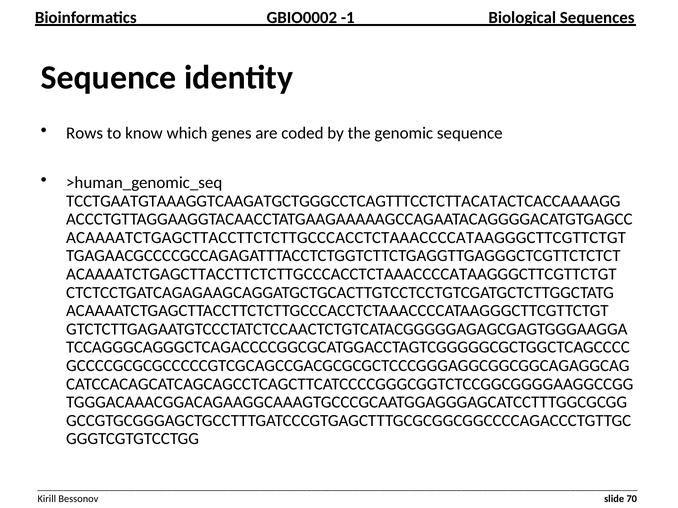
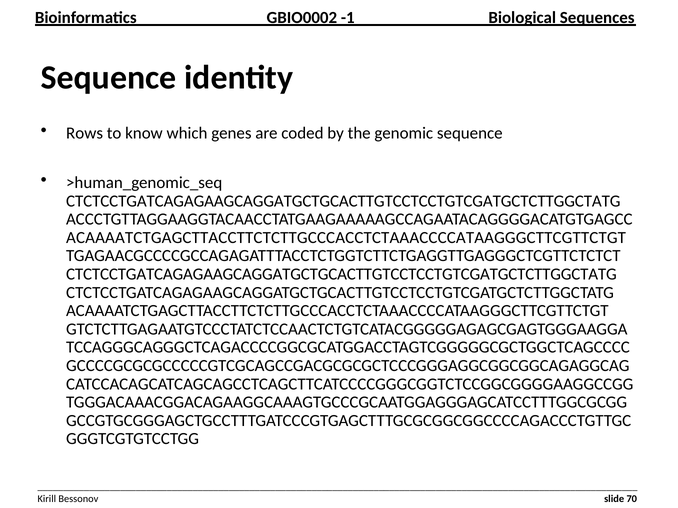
TCCTGAATGTAAAGGTCAAGATGCTGGGCCTCAGTTTCCTCTTACATACTCACCAAAAGG at (343, 201): TCCTGAATGTAAAGGTCAAGATGCTGGGCCTCAGTTTCCTCTTACATACTCACCAAAAGG -> CTCTCCTGATCAGAGAAGCAGGATGCTGCACTTGTCCTCCTGTCGATGCTCTTGGCTATG
ACAAAATCTGAGCTTACCTTCTCTTGCCCACCTCTAAACCCCATAAGGGCTTCGTTCTGT at (341, 274): ACAAAATCTGAGCTTACCTTCTCTTGCCCACCTCTAAACCCCATAAGGGCTTCGTTCTGT -> CTCTCCTGATCAGAGAAGCAGGATGCTGCACTTGTCCTCCTGTCGATGCTCTTGGCTATG
